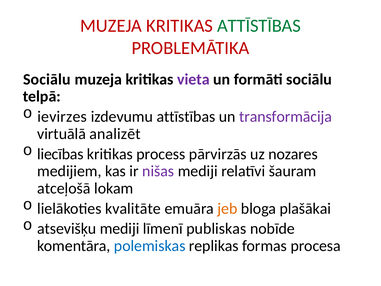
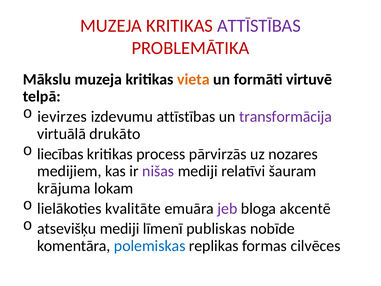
ATTĪSTĪBAS at (259, 26) colour: green -> purple
Sociālu at (47, 79): Sociālu -> Mākslu
vieta colour: purple -> orange
formāti sociālu: sociālu -> virtuvē
analizēt: analizēt -> drukāto
atceļošā: atceļošā -> krājuma
jeb colour: orange -> purple
plašākai: plašākai -> akcentē
procesa: procesa -> cilvēces
